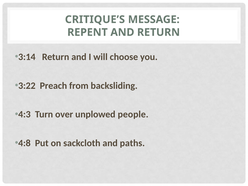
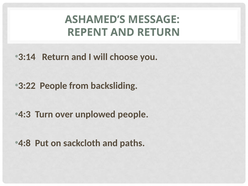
CRITIQUE’S: CRITIQUE’S -> ASHAMED’S
3:22 Preach: Preach -> People
